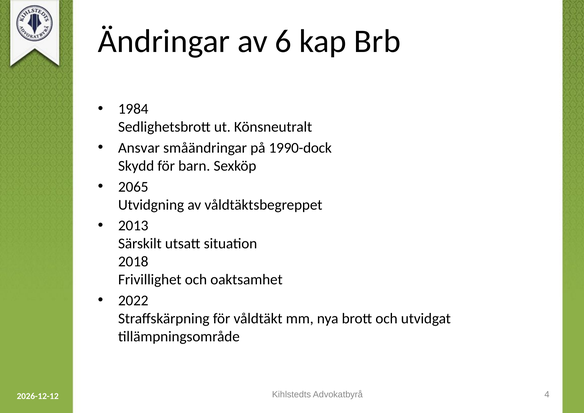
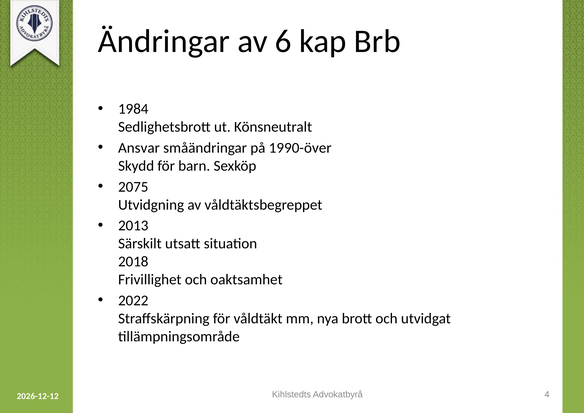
1990-dock: 1990-dock -> 1990-över
2065: 2065 -> 2075
